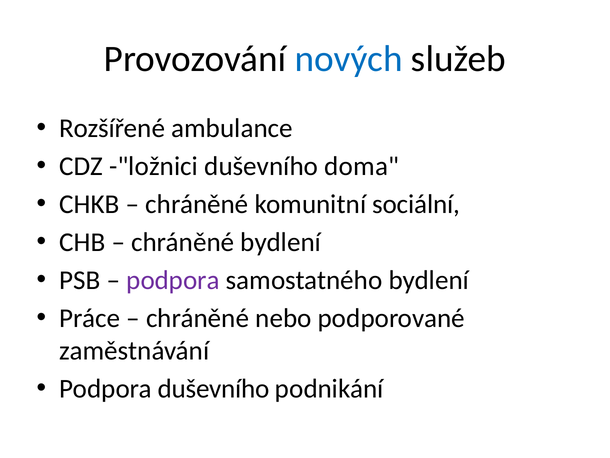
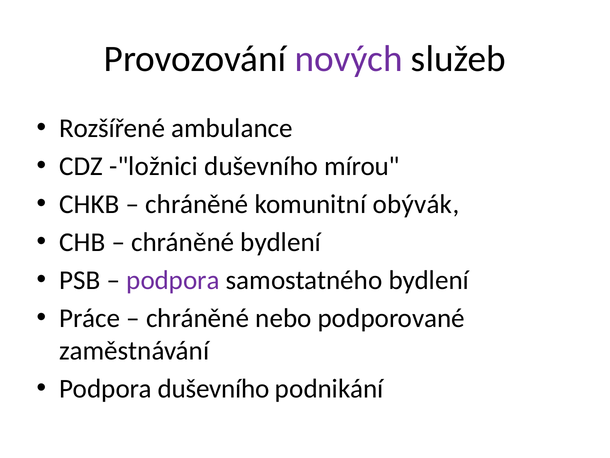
nových colour: blue -> purple
doma: doma -> mírou
sociální: sociální -> obývák
